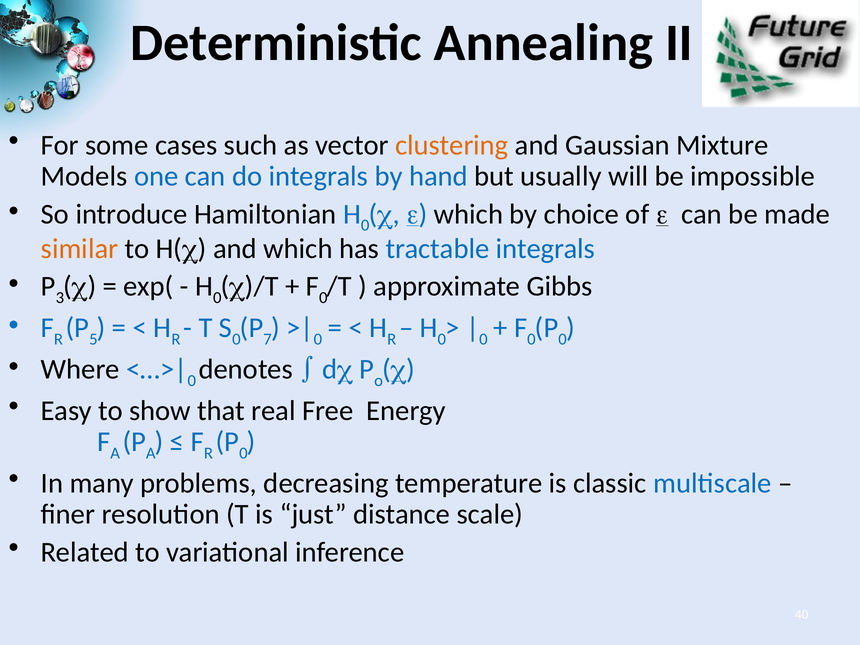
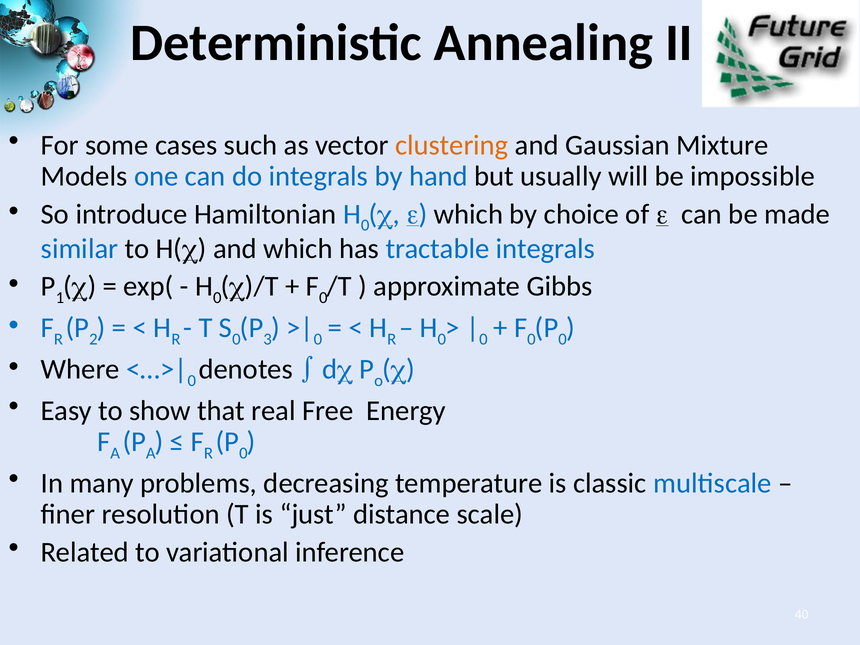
similar colour: orange -> blue
3: 3 -> 1
5: 5 -> 2
7: 7 -> 3
